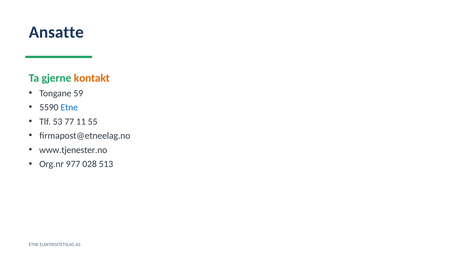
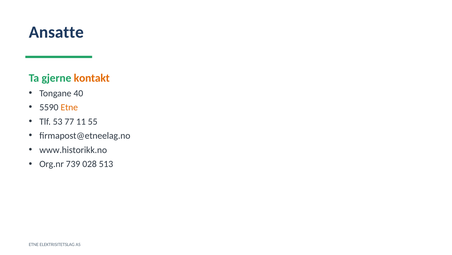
59: 59 -> 40
Etne at (69, 107) colour: blue -> orange
www.tjenester.no: www.tjenester.no -> www.historikk.no
977: 977 -> 739
